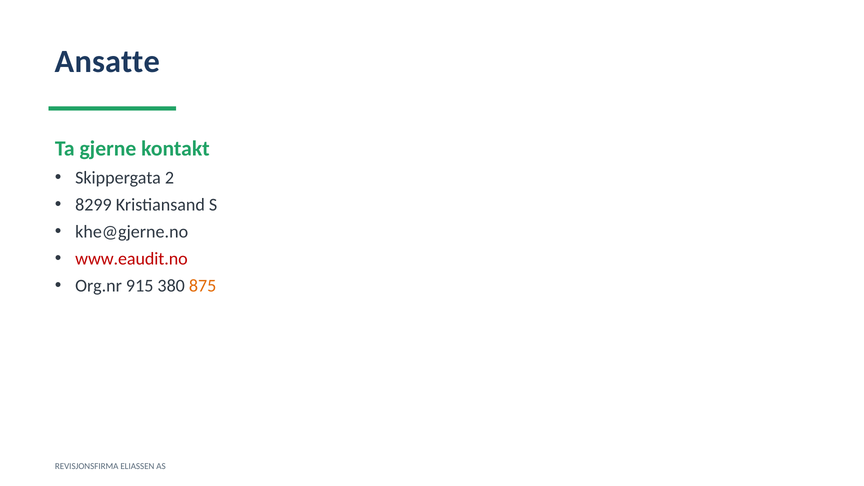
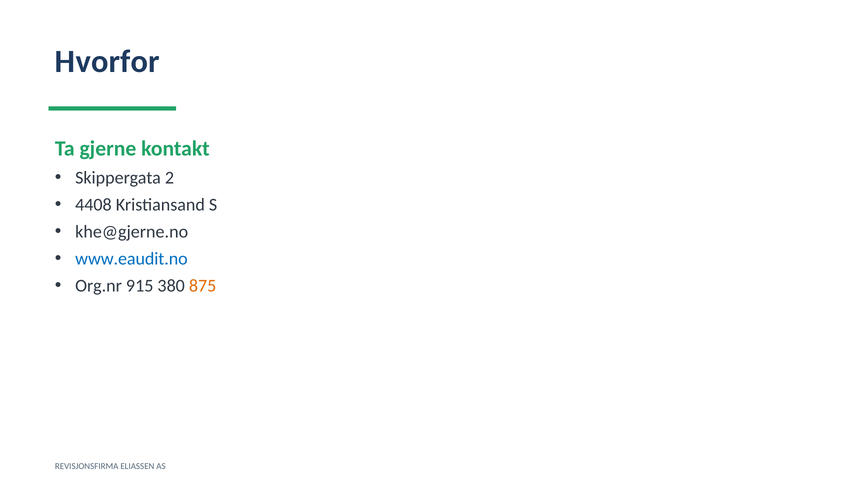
Ansatte: Ansatte -> Hvorfor
8299: 8299 -> 4408
www.eaudit.no colour: red -> blue
